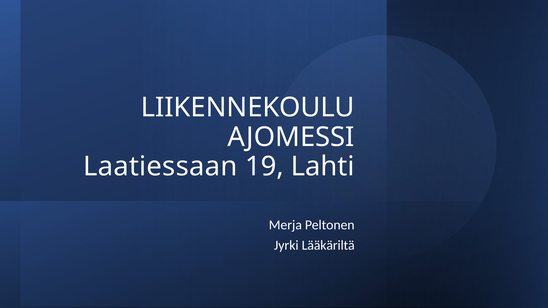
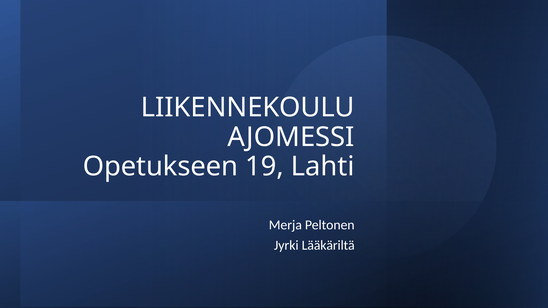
Laatiessaan: Laatiessaan -> Opetukseen
